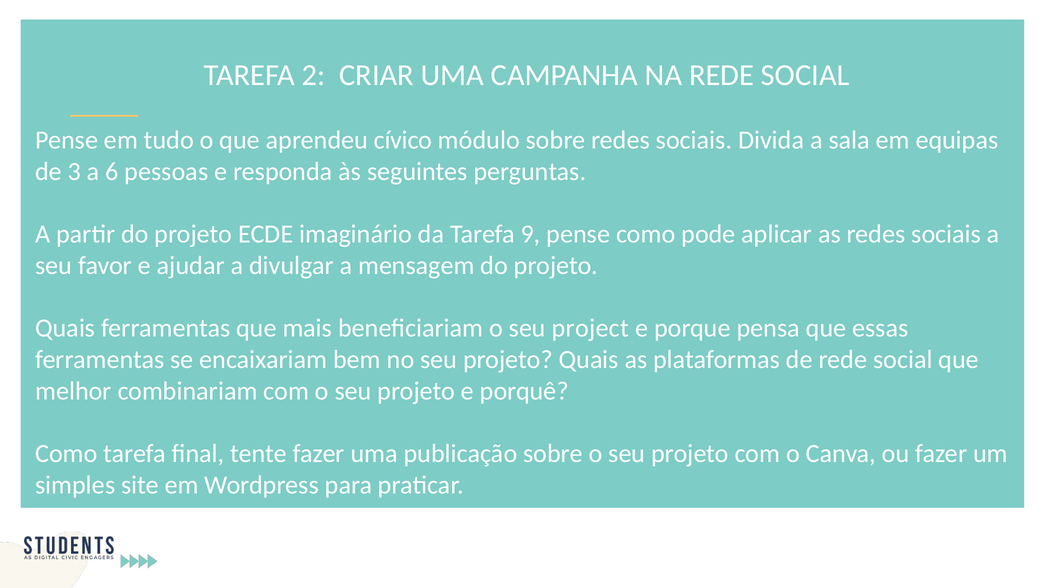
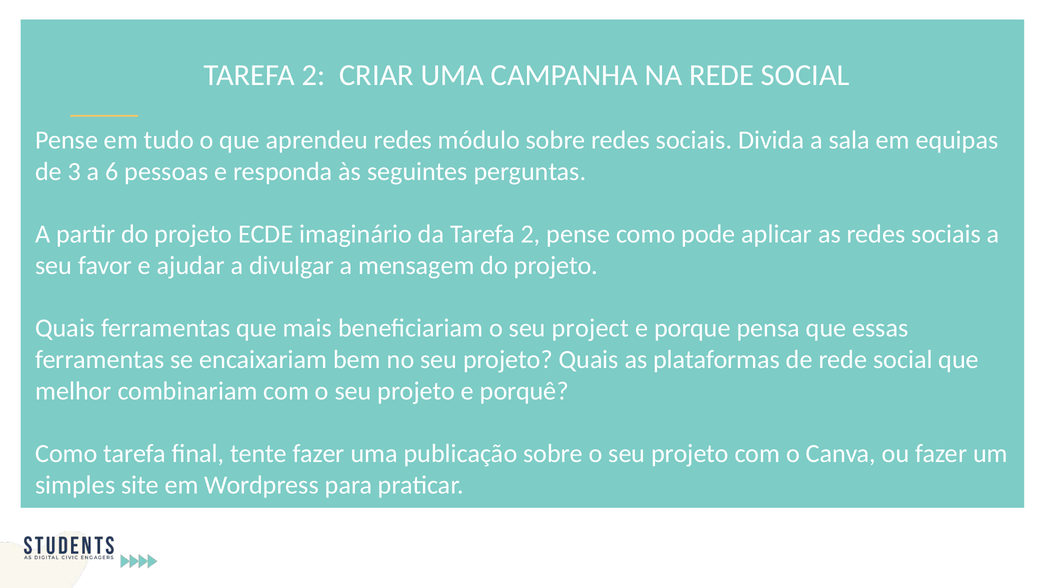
aprendeu cívico: cívico -> redes
da Tarefa 9: 9 -> 2
